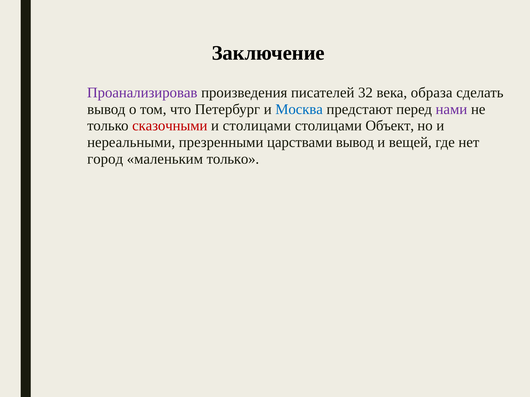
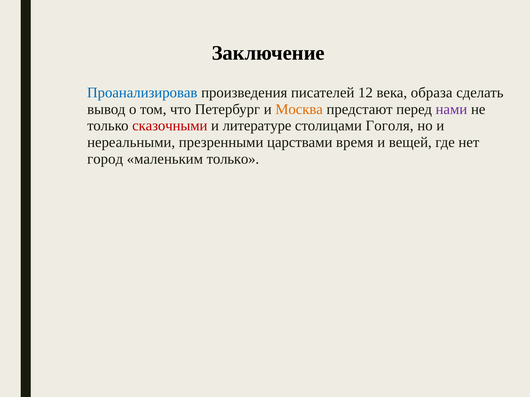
Проанализировав colour: purple -> blue
32: 32 -> 12
Москва colour: blue -> orange
и столицами: столицами -> литературе
Объект: Объект -> Гоголя
царствами вывод: вывод -> время
